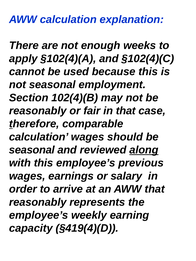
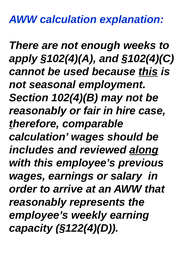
this at (148, 72) underline: none -> present
in that: that -> hire
seasonal at (32, 150): seasonal -> includes
§419(4)(D: §419(4)(D -> §122(4)(D
